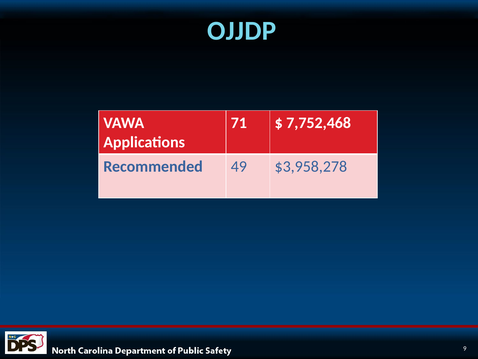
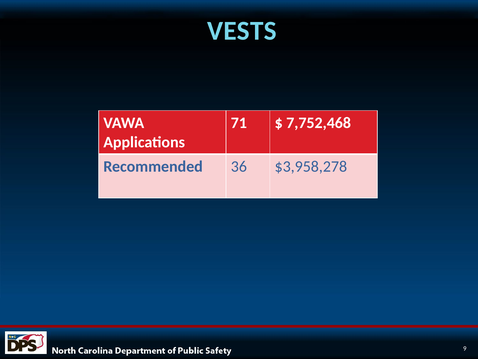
OJJDP: OJJDP -> VESTS
49: 49 -> 36
